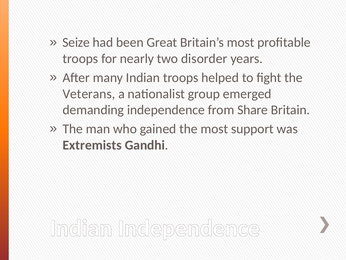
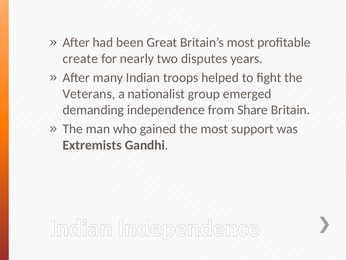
Seize at (76, 42): Seize -> After
troops at (80, 59): troops -> create
disorder: disorder -> disputes
